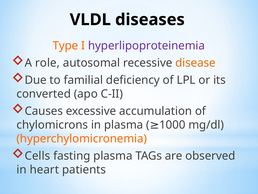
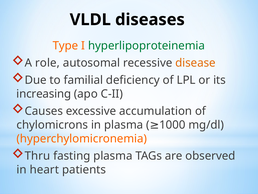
hyperlipoproteinemia colour: purple -> green
converted: converted -> increasing
Cells: Cells -> Thru
